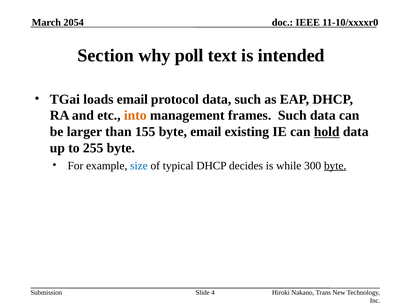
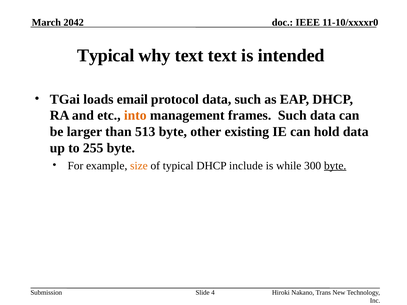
2054: 2054 -> 2042
Section at (106, 56): Section -> Typical
why poll: poll -> text
155: 155 -> 513
byte email: email -> other
hold underline: present -> none
size colour: blue -> orange
decides: decides -> include
